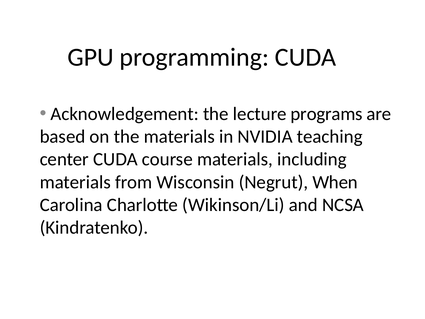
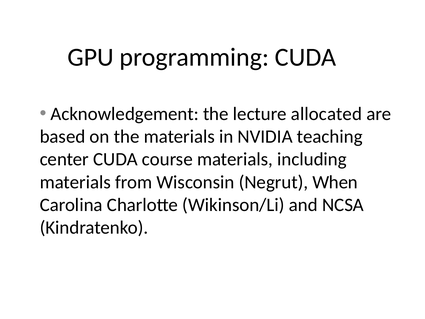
programs: programs -> allocated
